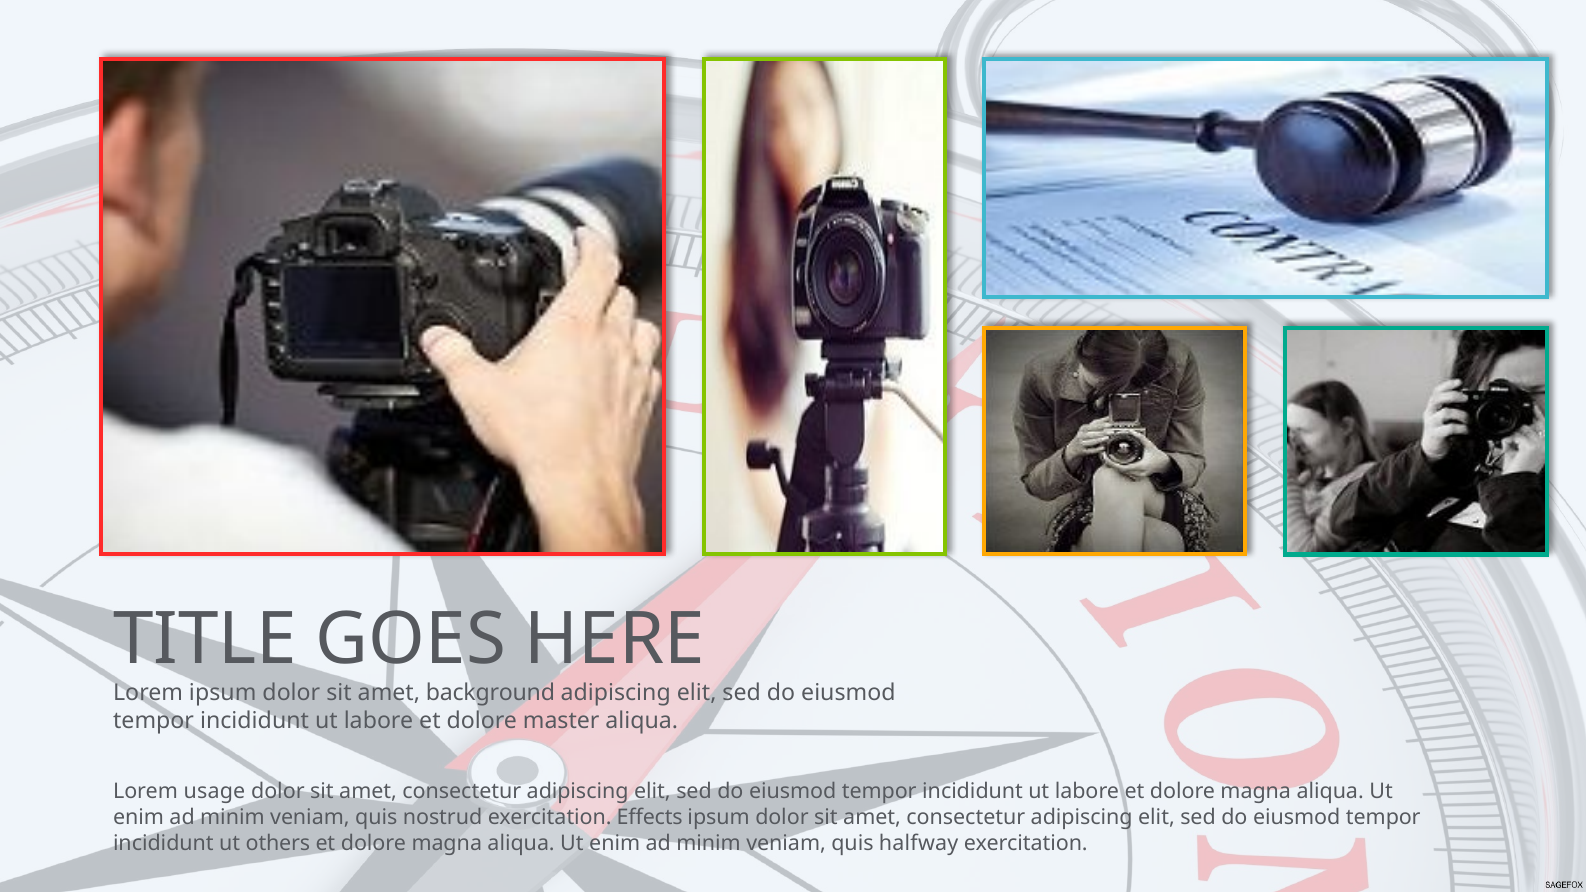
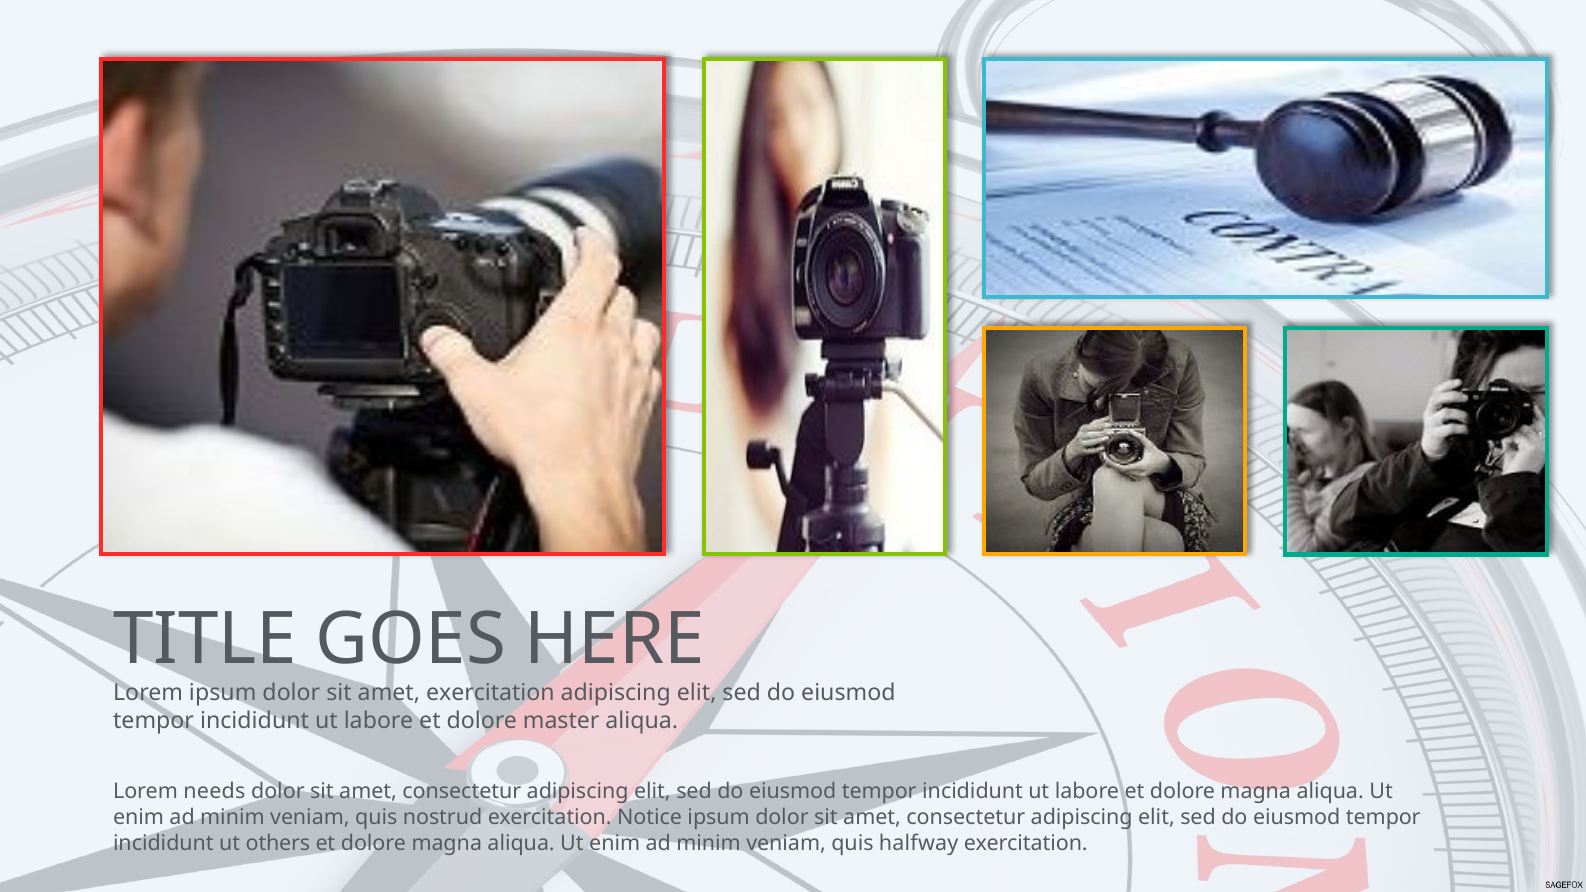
amet background: background -> exercitation
usage: usage -> needs
Effects: Effects -> Notice
